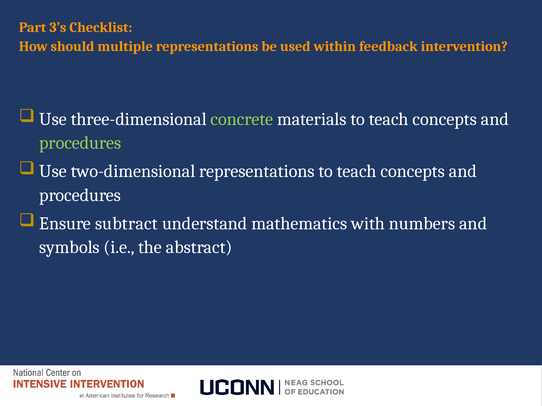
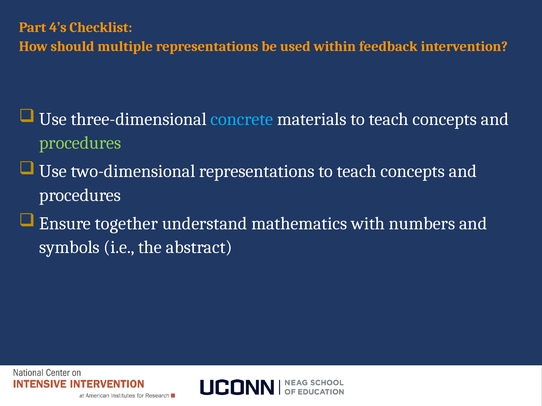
3’s: 3’s -> 4’s
concrete colour: light green -> light blue
subtract: subtract -> together
